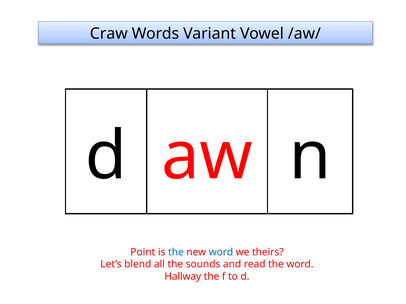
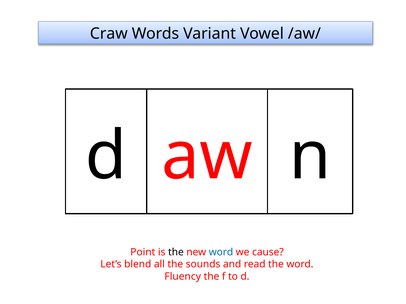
the at (176, 252) colour: blue -> black
theirs: theirs -> cause
Hallway: Hallway -> Fluency
